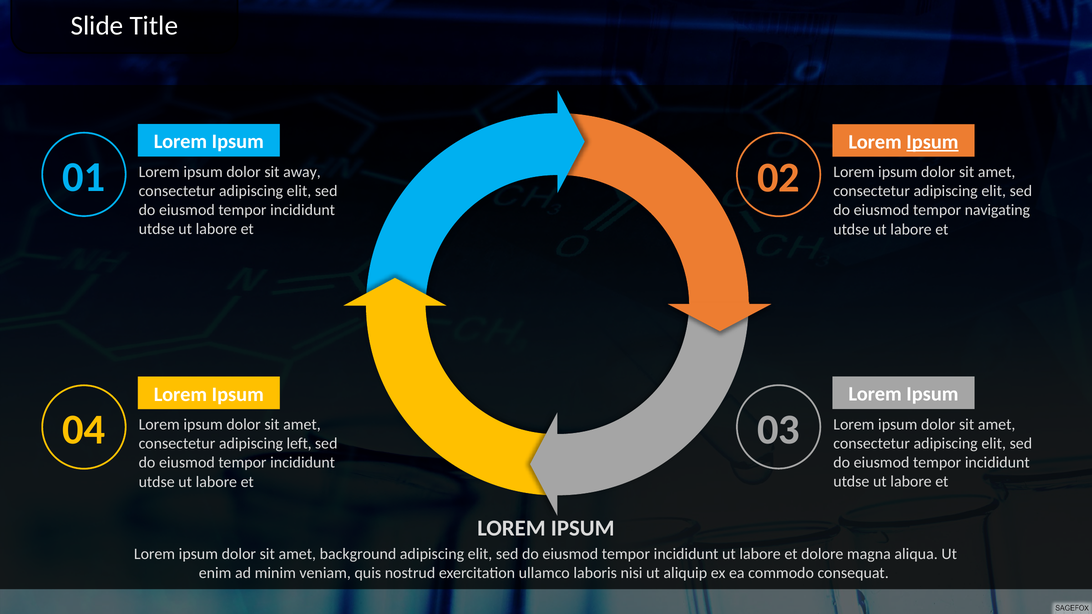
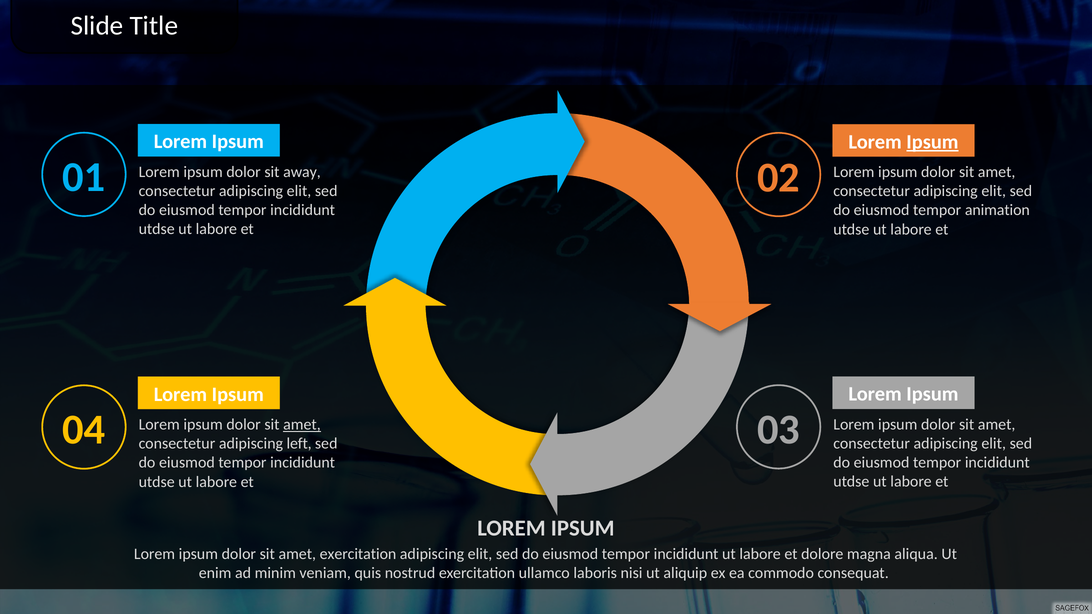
navigating: navigating -> animation
amet at (302, 425) underline: none -> present
amet background: background -> exercitation
